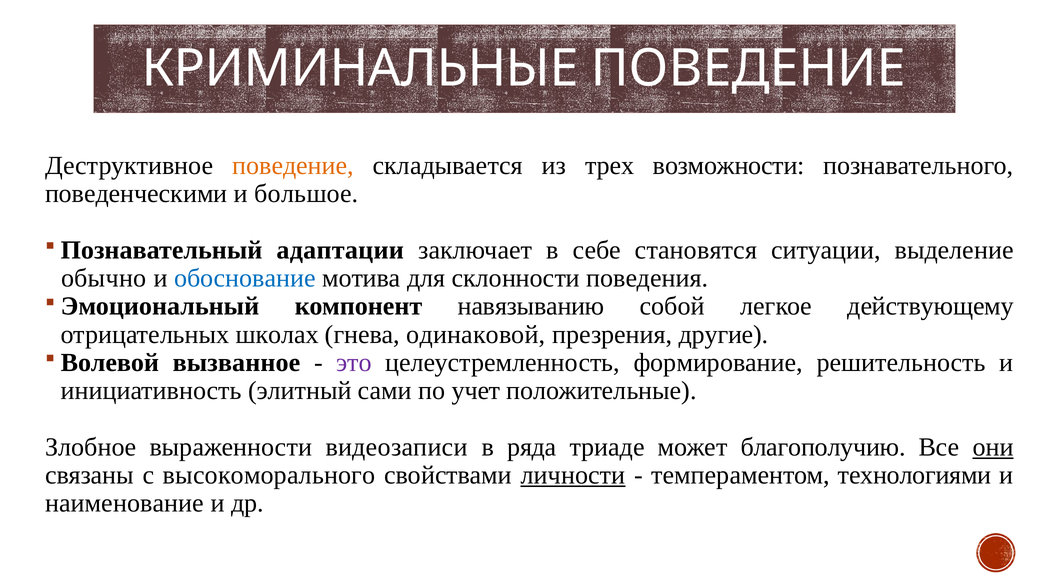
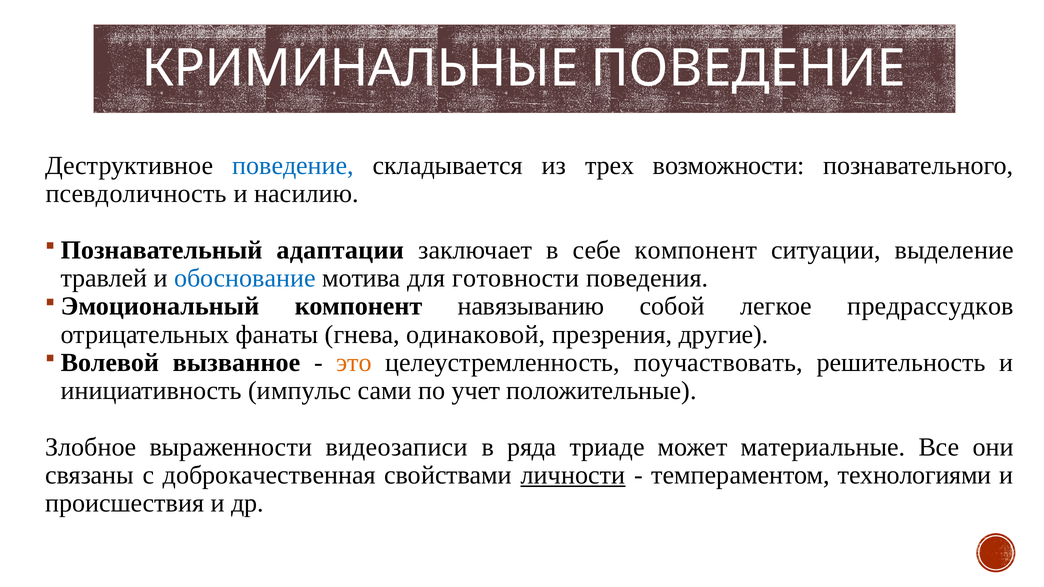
поведение at (293, 165) colour: orange -> blue
поведенческими: поведенческими -> псевдоличность
большое: большое -> насилию
себе становятся: становятся -> компонент
обычно: обычно -> травлей
склонности: склонности -> готовности
действующему: действующему -> предрассудков
школах: школах -> фанаты
это colour: purple -> orange
формирование: формирование -> поучаствовать
элитный: элитный -> импульс
благополучию: благополучию -> материальные
они underline: present -> none
высокоморального: высокоморального -> доброкачественная
наименование: наименование -> происшествия
